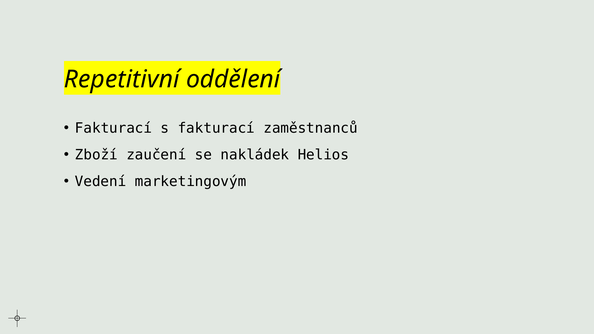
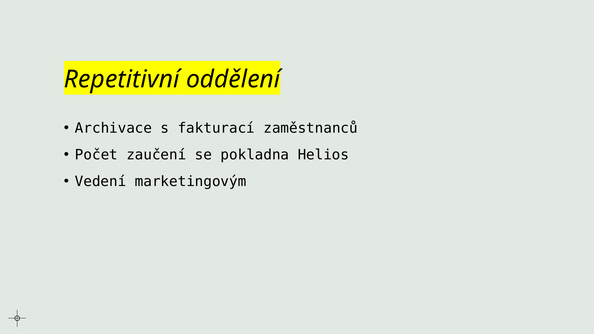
Fakturací at (114, 128): Fakturací -> Archivace
Zboží: Zboží -> Počet
nakládek: nakládek -> pokladna
